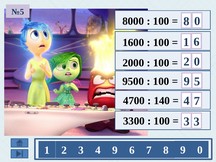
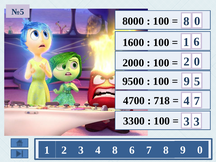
140: 140 -> 718
4 9: 9 -> 8
